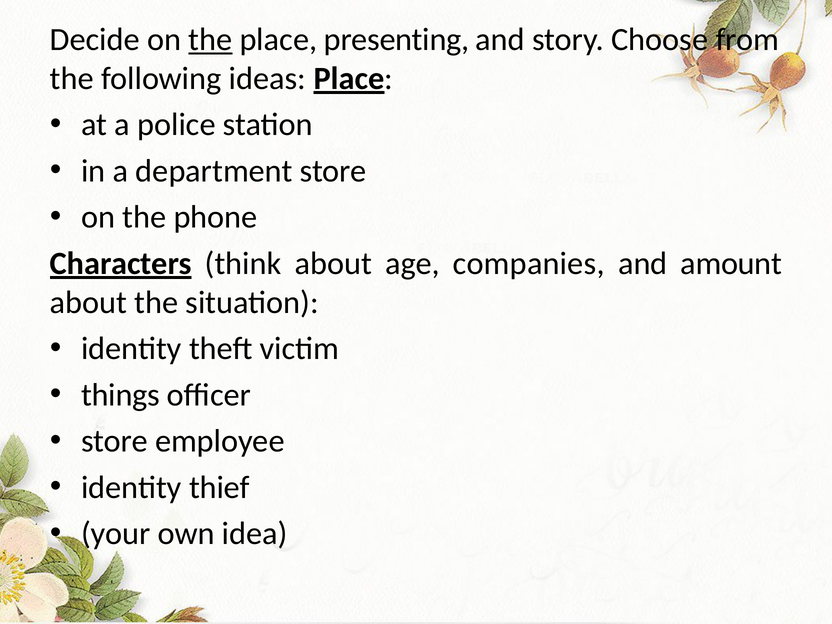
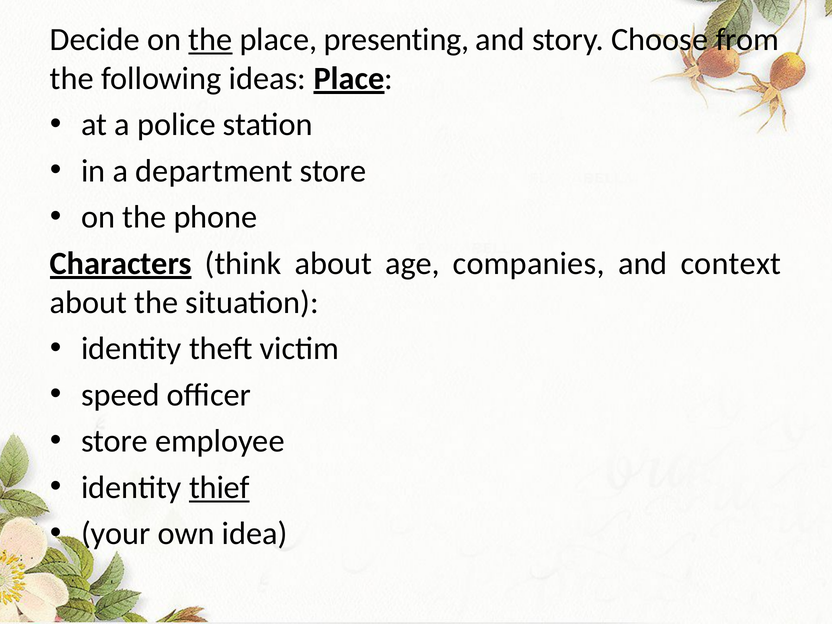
amount: amount -> context
things: things -> speed
thief underline: none -> present
